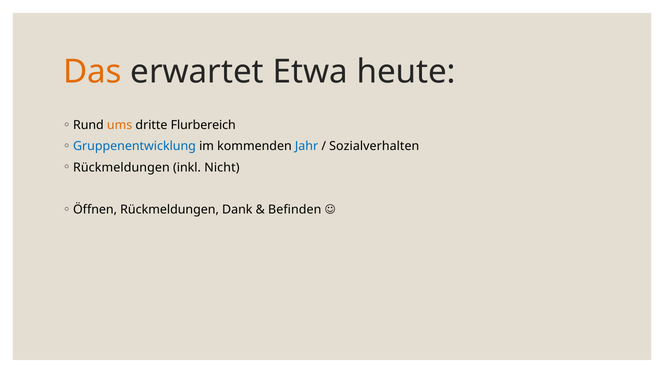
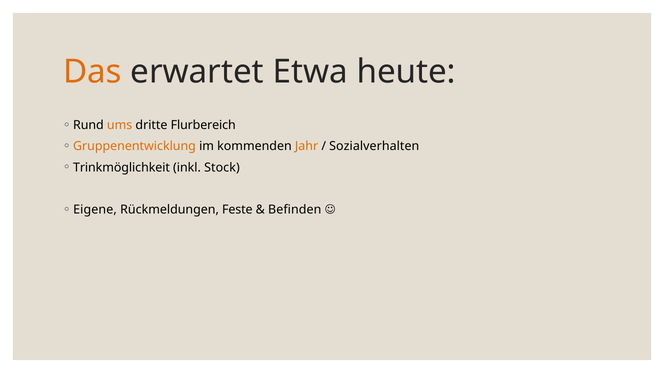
Gruppenentwicklung colour: blue -> orange
Jahr colour: blue -> orange
Rückmeldungen at (121, 168): Rückmeldungen -> Trinkmöglichkeit
Nicht: Nicht -> Stock
Öffnen: Öffnen -> Eigene
Dank: Dank -> Feste
